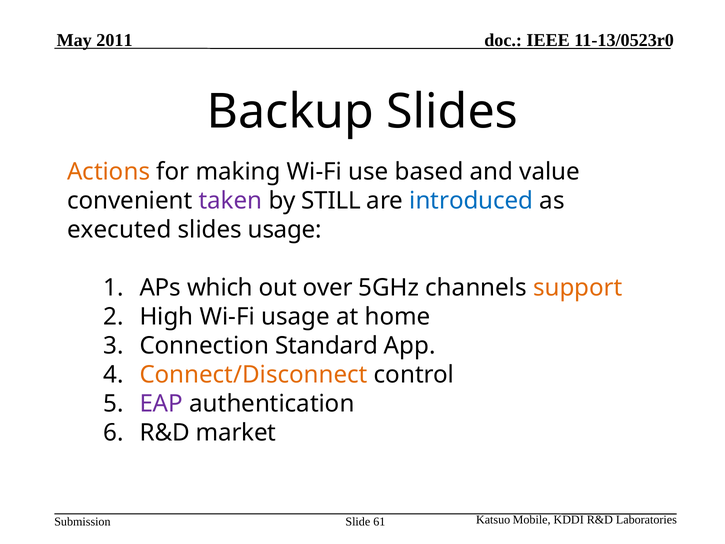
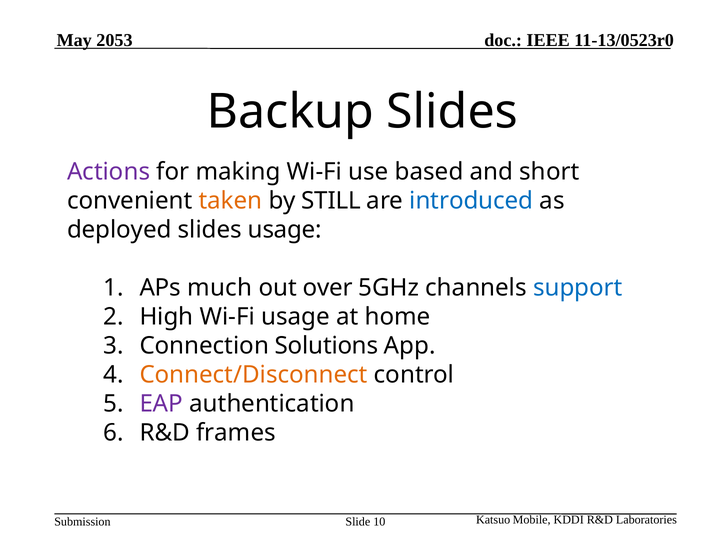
2011: 2011 -> 2053
Actions colour: orange -> purple
value: value -> short
taken colour: purple -> orange
executed: executed -> deployed
which: which -> much
support colour: orange -> blue
Standard: Standard -> Solutions
market: market -> frames
61: 61 -> 10
